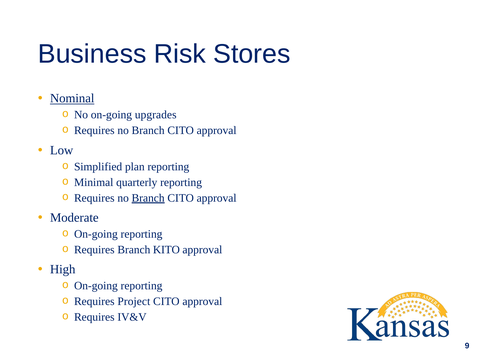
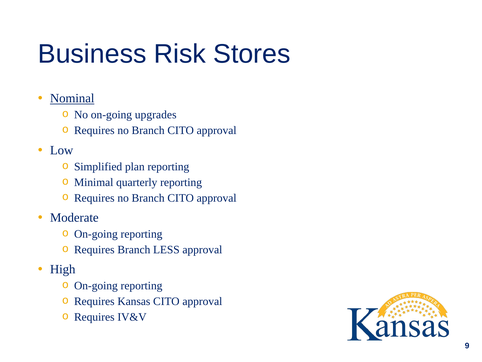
Branch at (148, 198) underline: present -> none
KITO: KITO -> LESS
Project: Project -> Kansas
